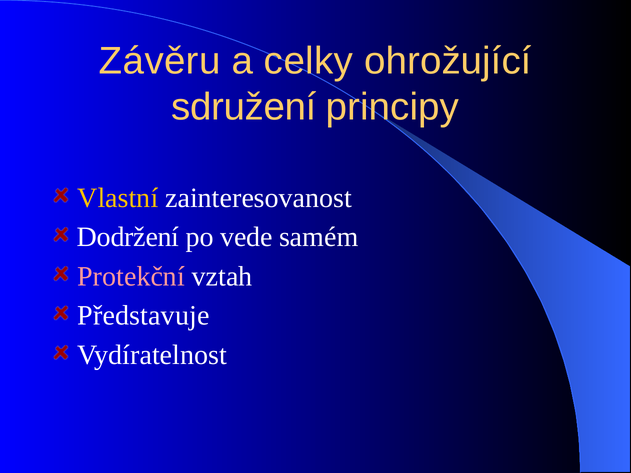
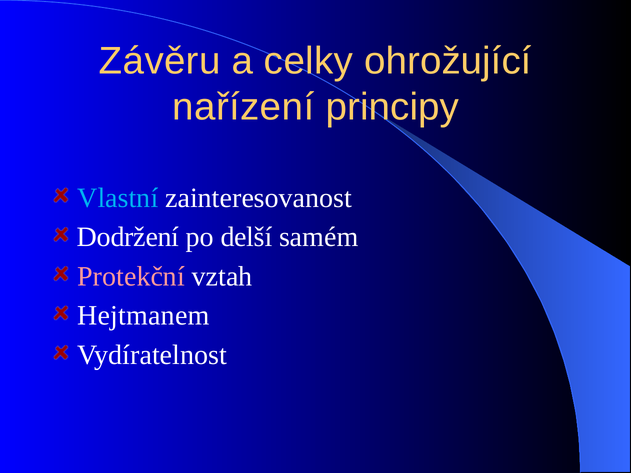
sdružení: sdružení -> nařízení
Vlastní colour: yellow -> light blue
vede: vede -> delší
Představuje: Představuje -> Hejtmanem
